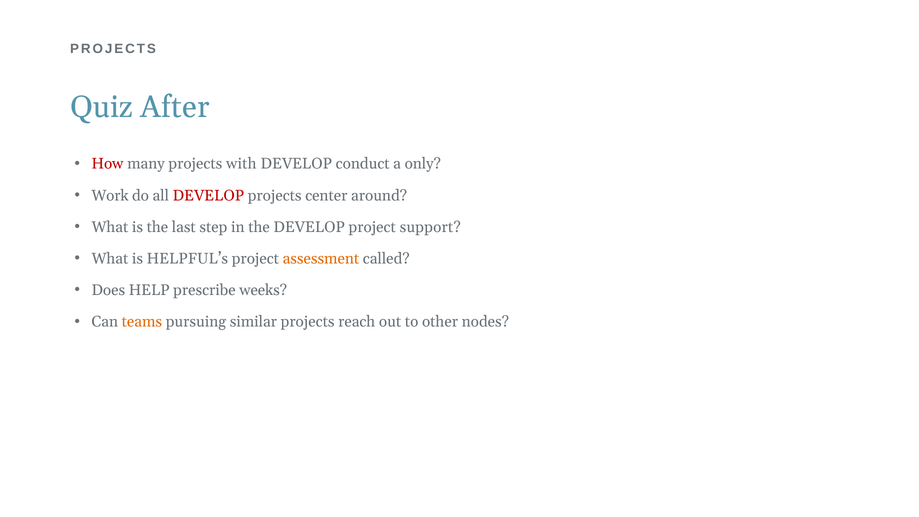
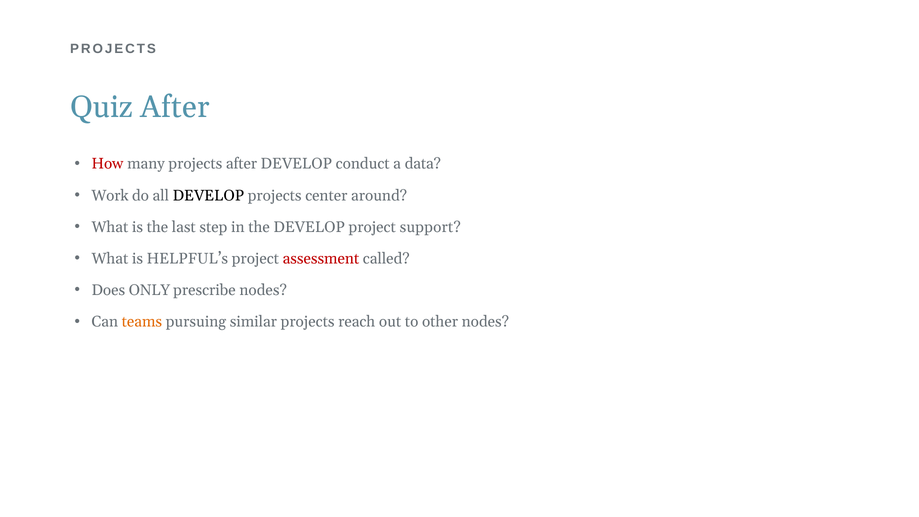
projects with: with -> after
only: only -> data
DEVELOP at (208, 196) colour: red -> black
assessment colour: orange -> red
HELP: HELP -> ONLY
prescribe weeks: weeks -> nodes
